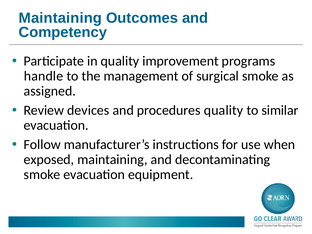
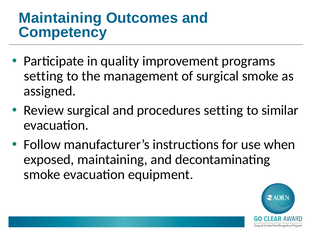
handle at (44, 76): handle -> setting
Review devices: devices -> surgical
procedures quality: quality -> setting
